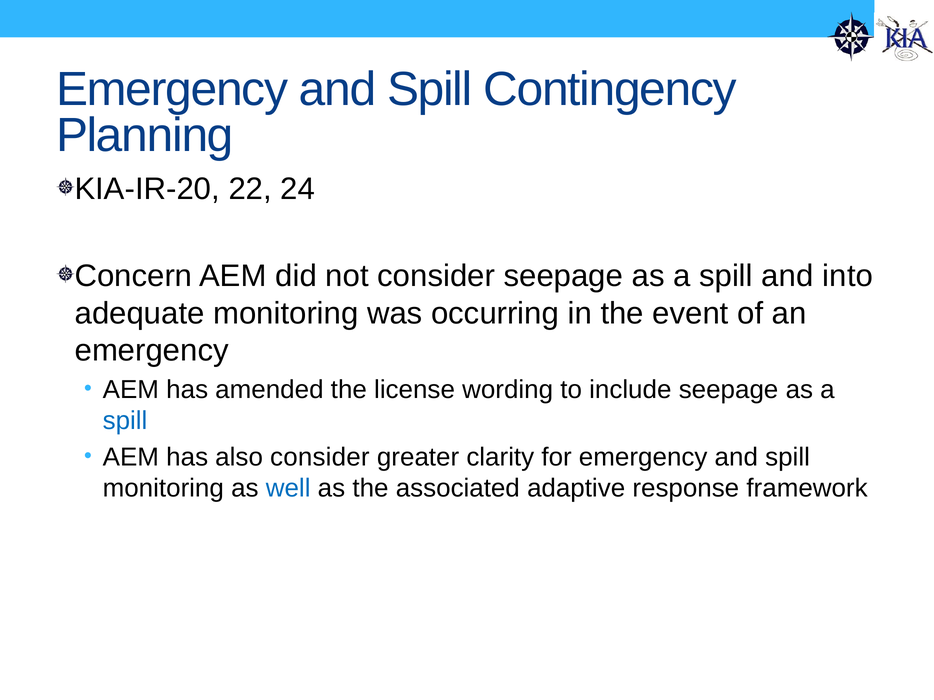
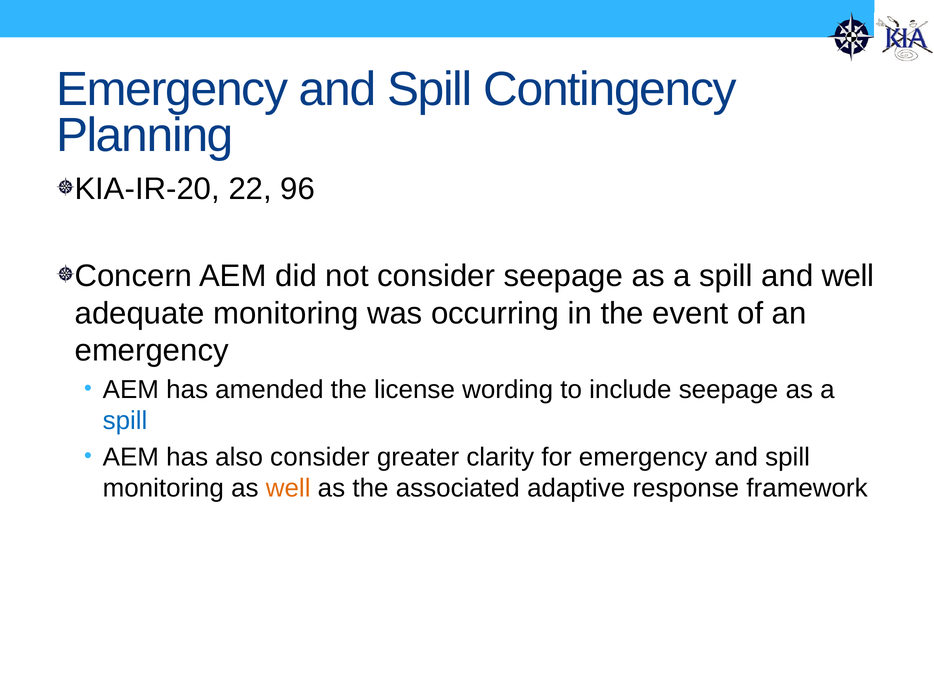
24: 24 -> 96
and into: into -> well
well at (288, 489) colour: blue -> orange
